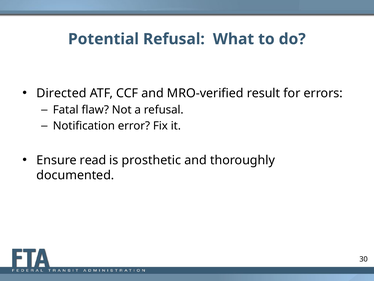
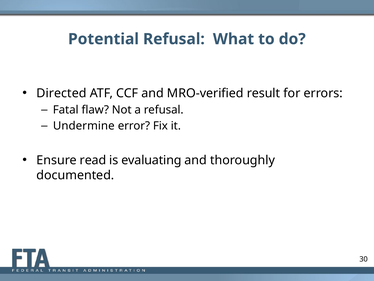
Notification: Notification -> Undermine
prosthetic: prosthetic -> evaluating
